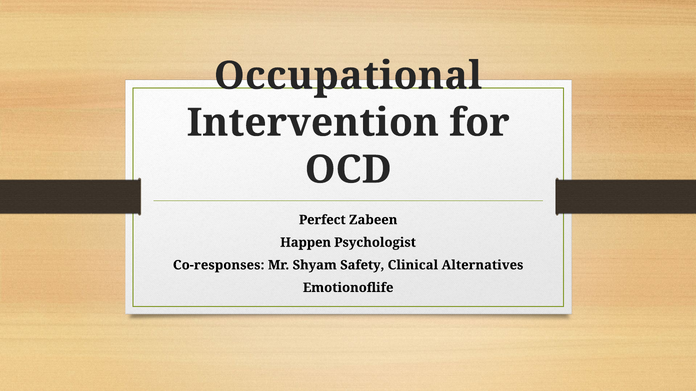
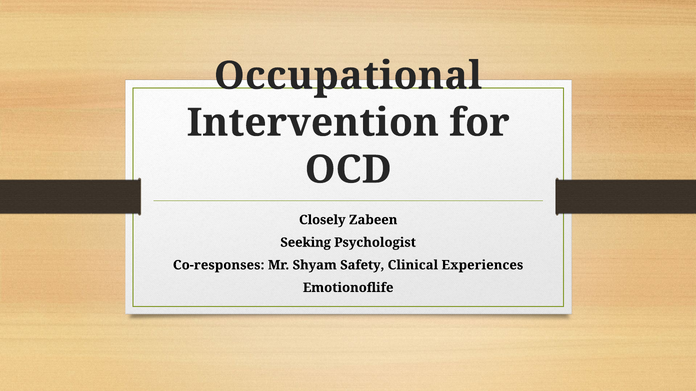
Perfect: Perfect -> Closely
Happen: Happen -> Seeking
Alternatives: Alternatives -> Experiences
